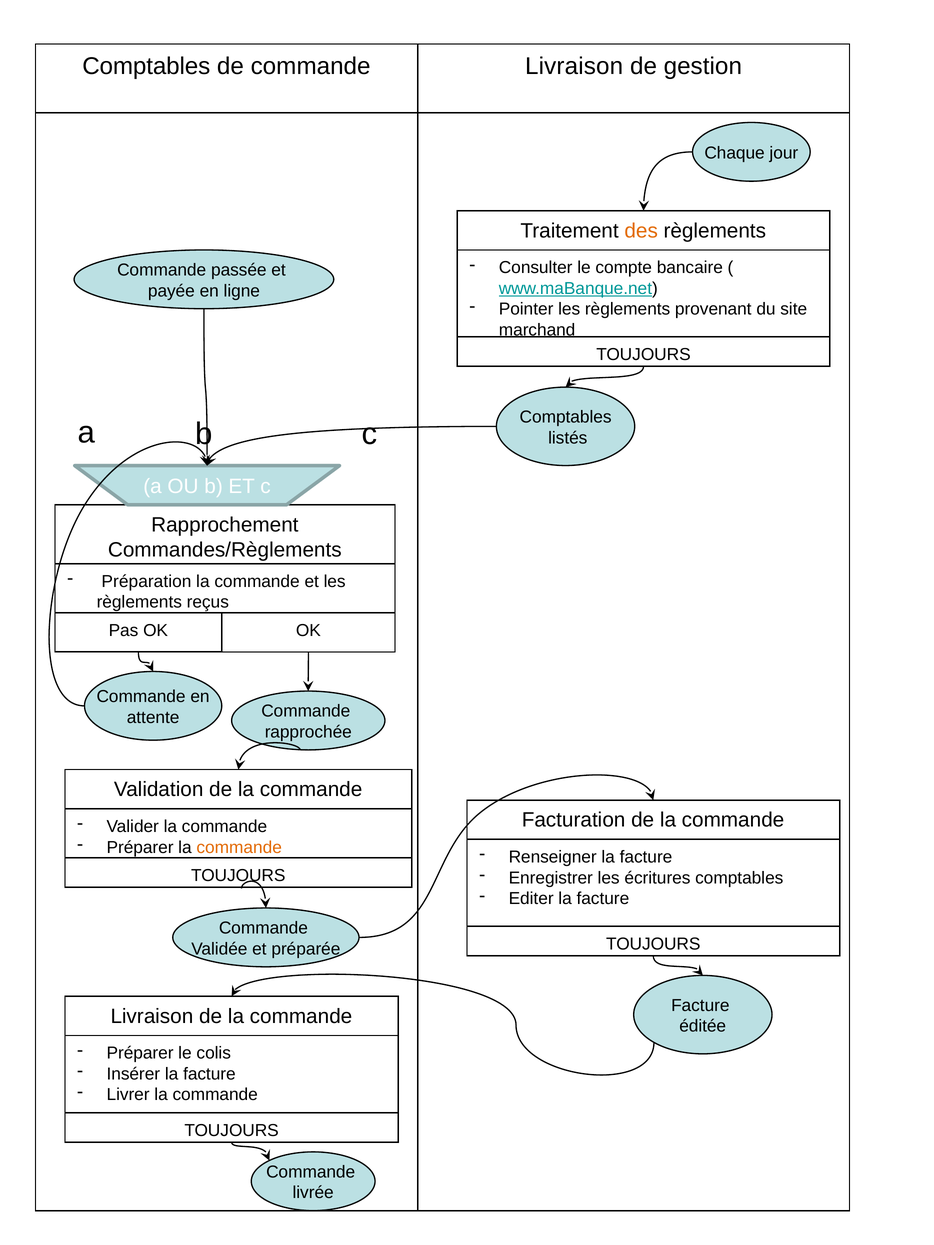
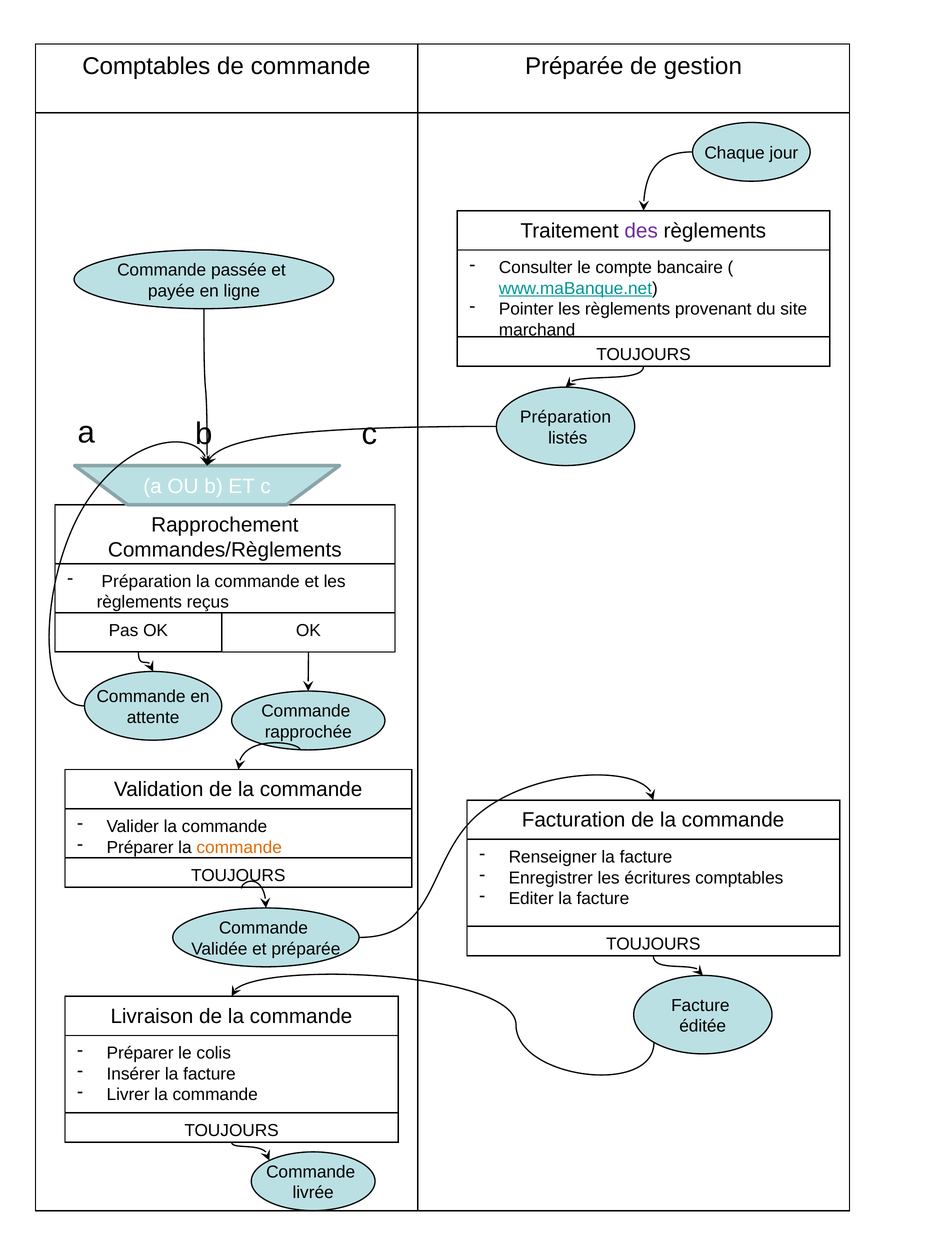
Livraison at (574, 66): Livraison -> Préparée
des colour: orange -> purple
Comptables at (566, 417): Comptables -> Préparation
